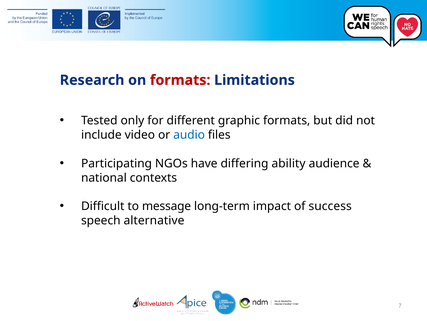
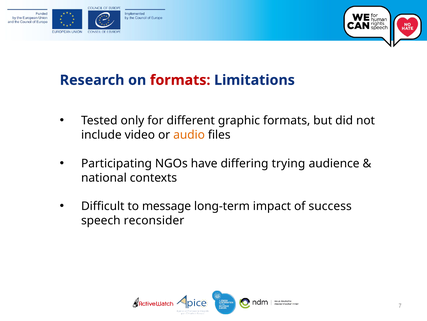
audio colour: blue -> orange
ability: ability -> trying
alternative: alternative -> reconsider
